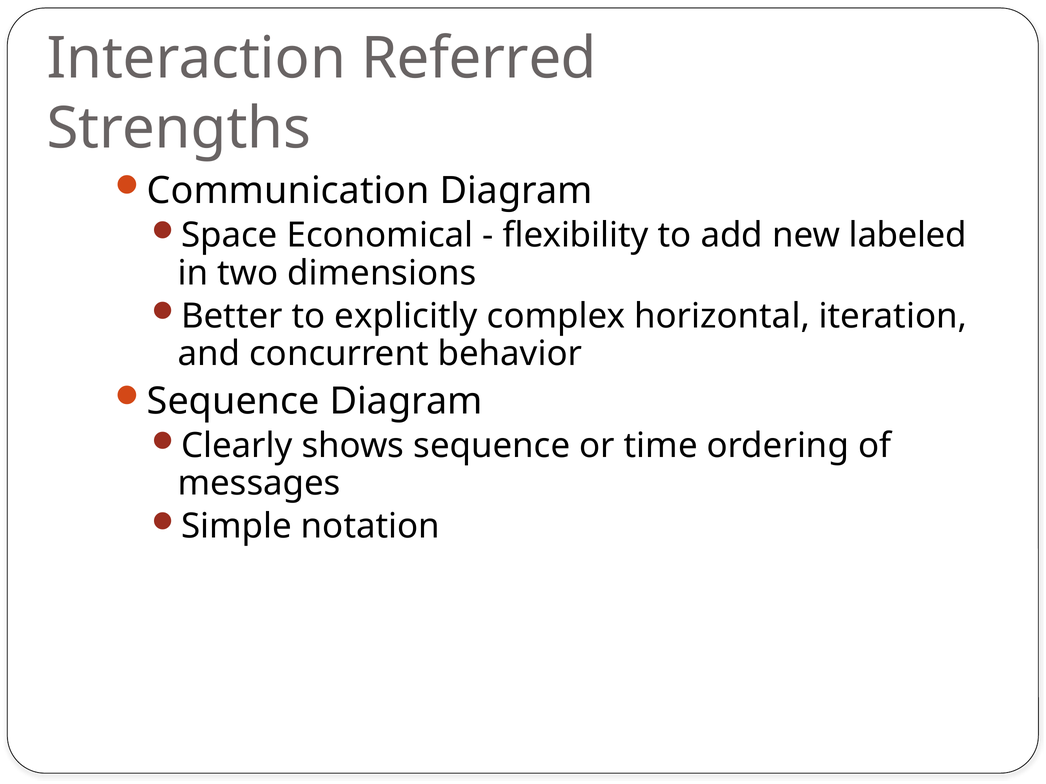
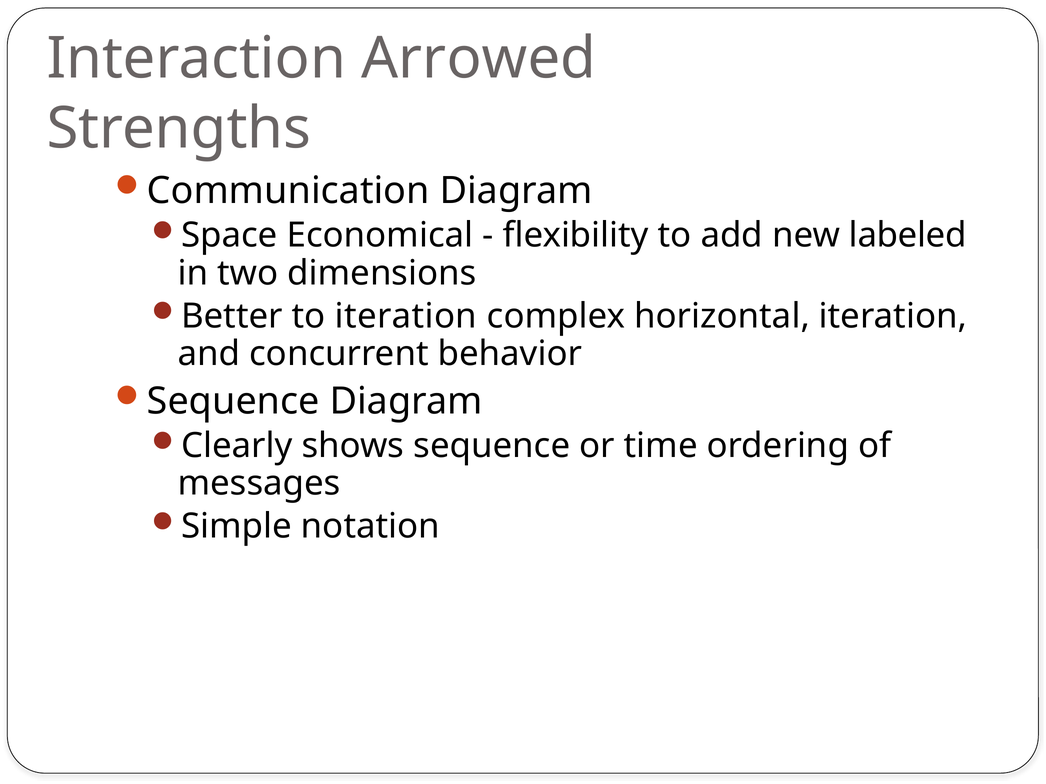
Referred: Referred -> Arrowed
to explicitly: explicitly -> iteration
